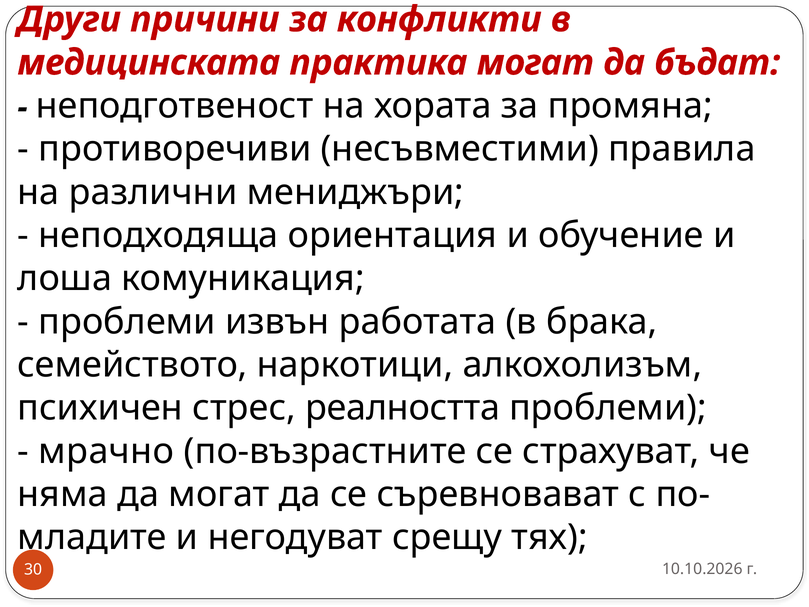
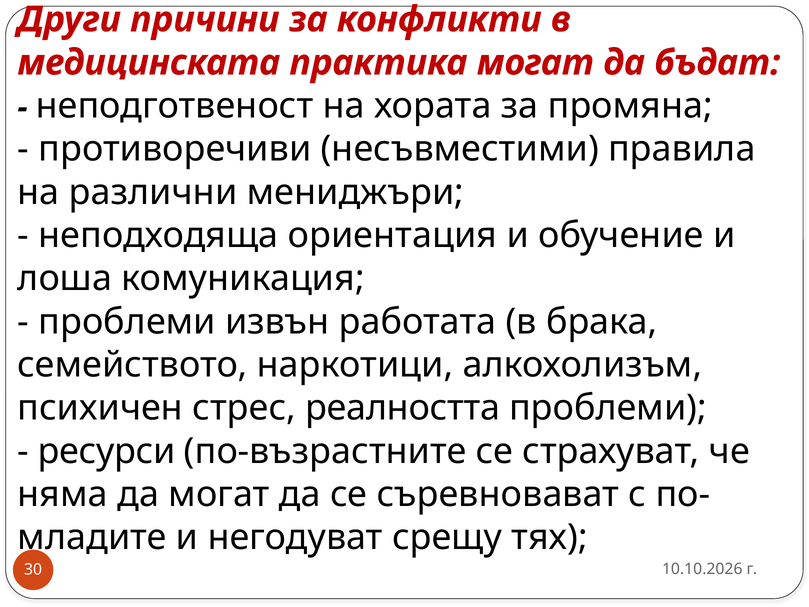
мрачно: мрачно -> ресурси
